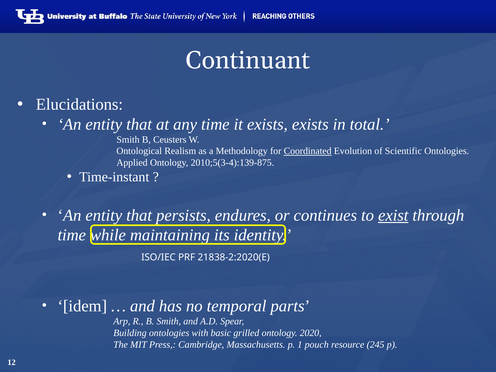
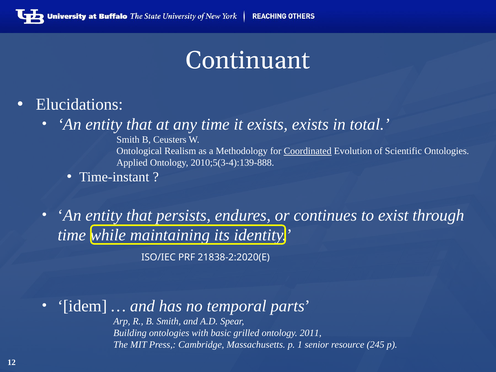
2010;5(3-4):139-875: 2010;5(3-4):139-875 -> 2010;5(3-4):139-888
exist underline: present -> none
2020: 2020 -> 2011
pouch: pouch -> senior
